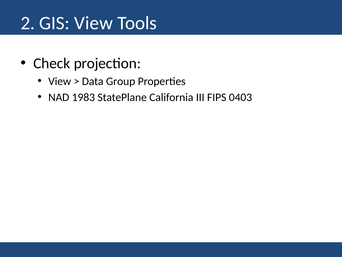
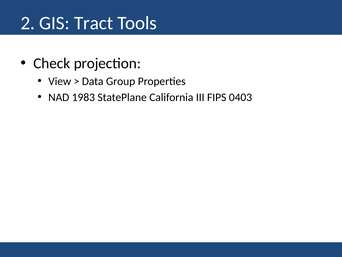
GIS View: View -> Tract
